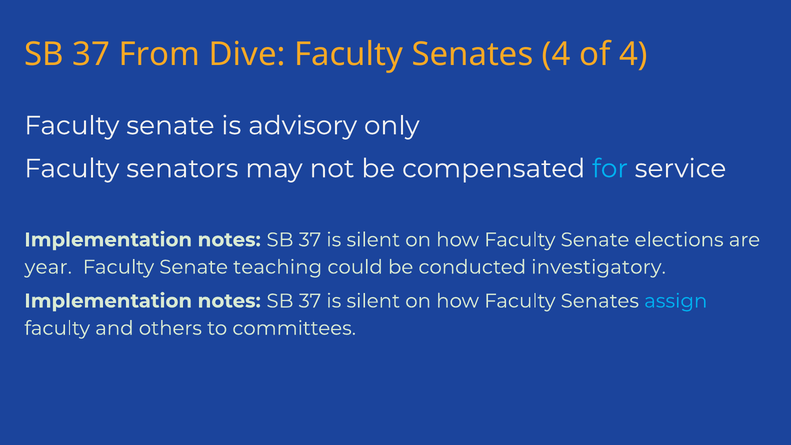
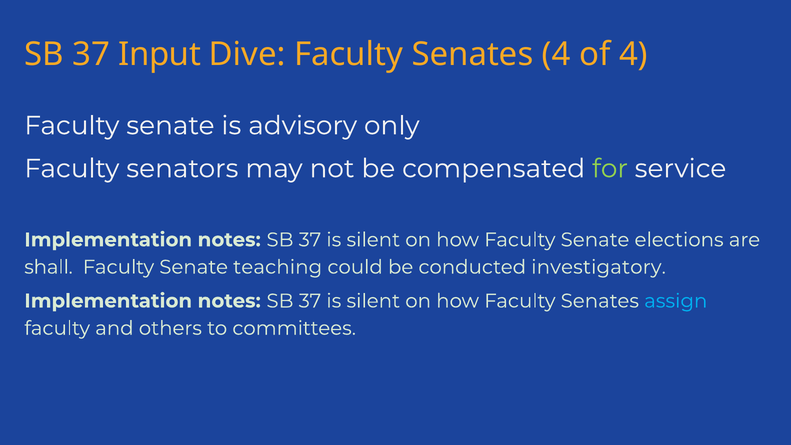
From: From -> Input
for colour: light blue -> light green
year: year -> shall
